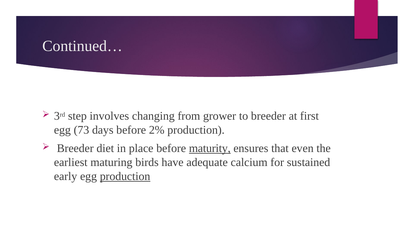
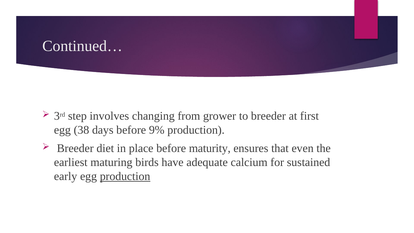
73: 73 -> 38
2%: 2% -> 9%
maturity underline: present -> none
